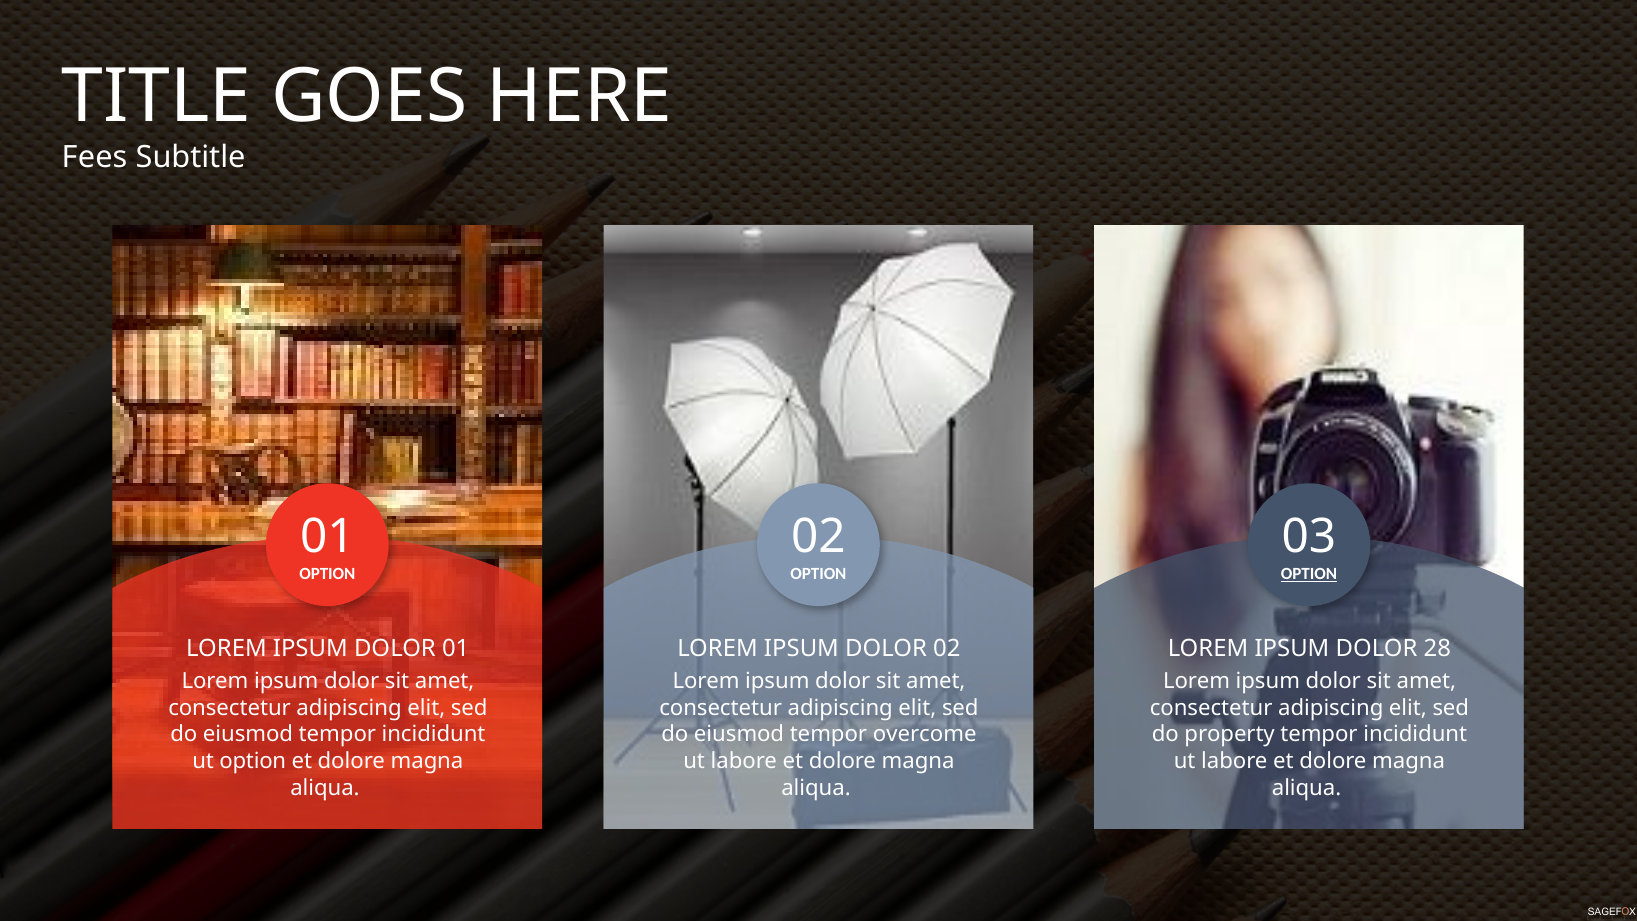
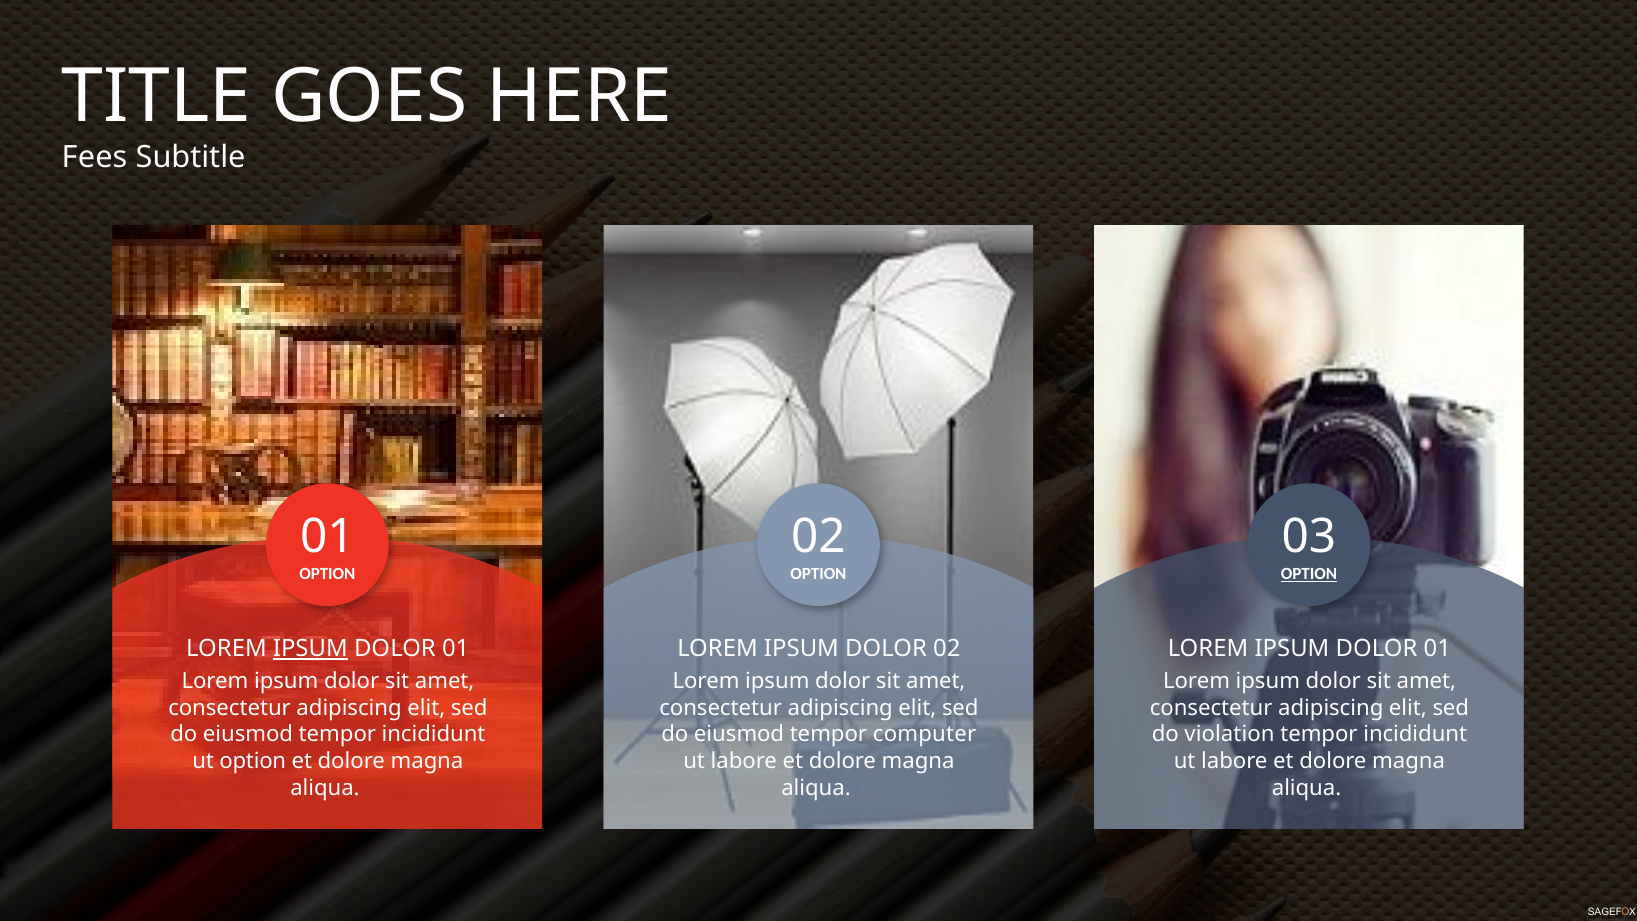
IPSUM at (310, 649) underline: none -> present
28 at (1437, 649): 28 -> 01
overcome: overcome -> computer
property: property -> violation
